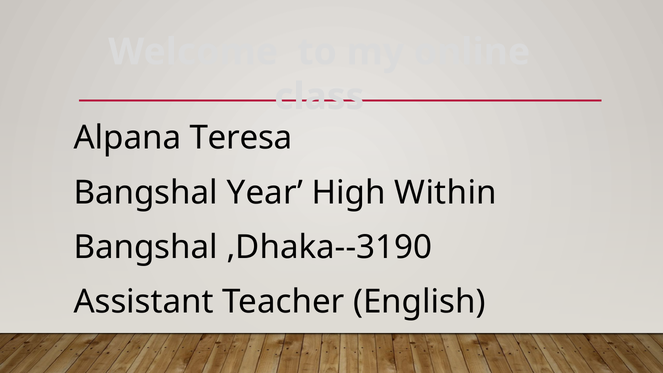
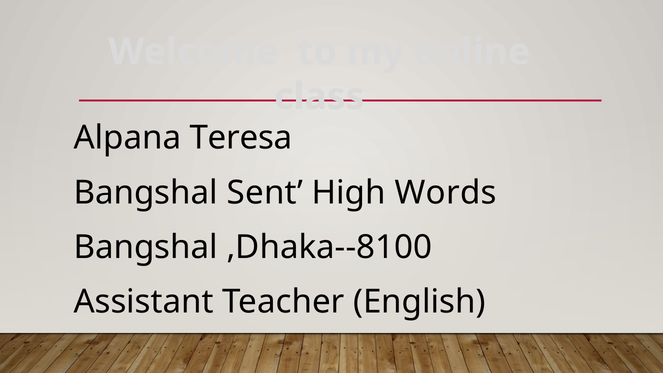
Year: Year -> Sent
Within: Within -> Words
,Dhaka--3190: ,Dhaka--3190 -> ,Dhaka--8100
